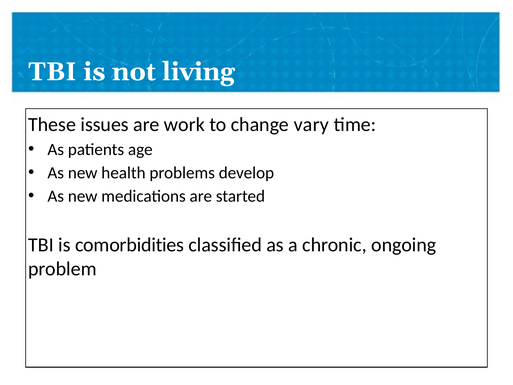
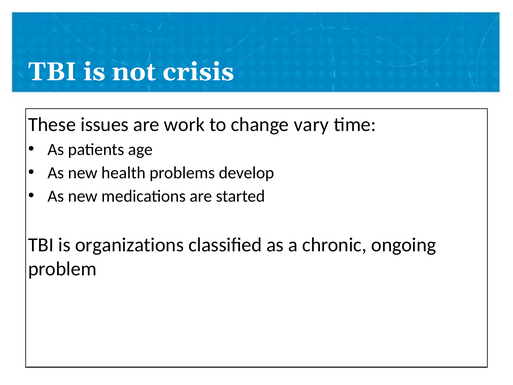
living: living -> crisis
comorbidities: comorbidities -> organizations
